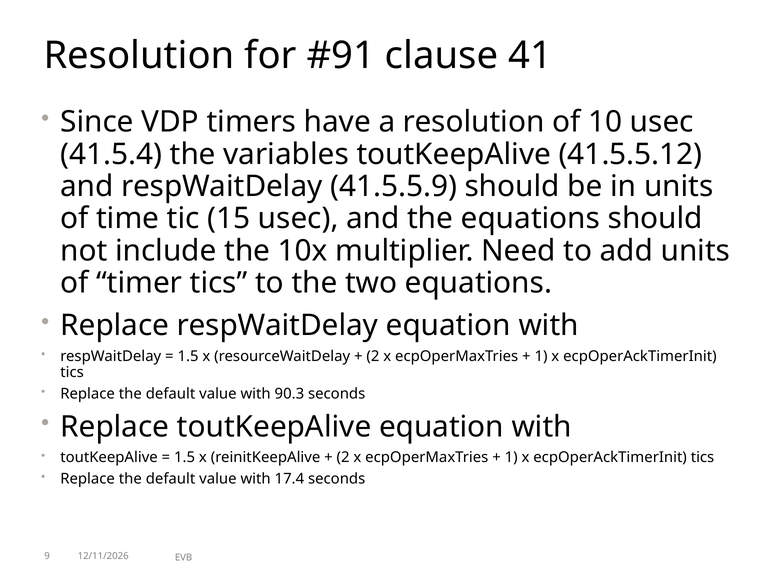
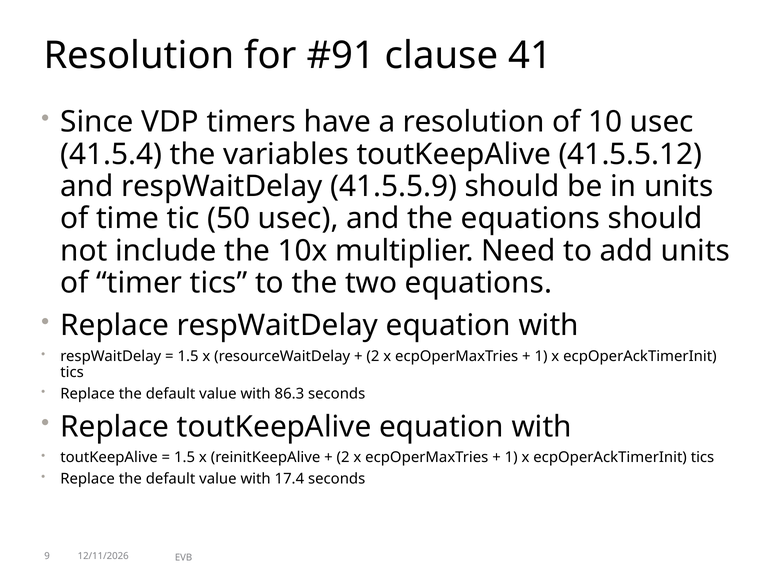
15: 15 -> 50
90.3: 90.3 -> 86.3
